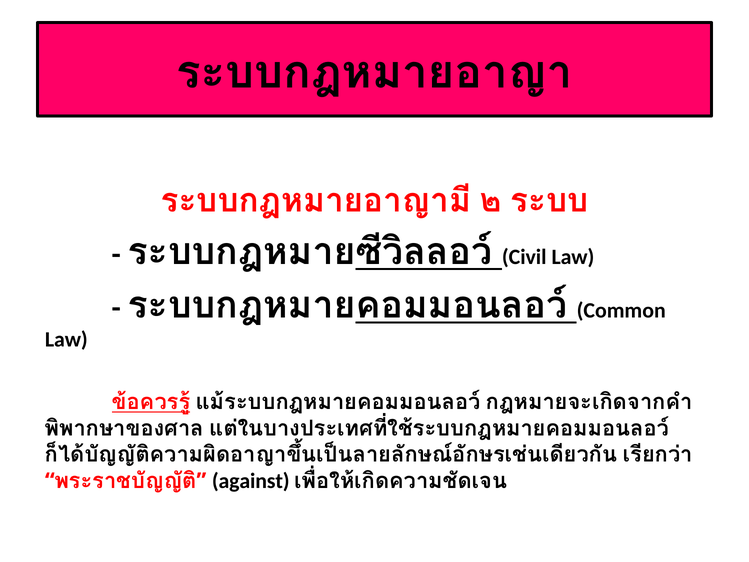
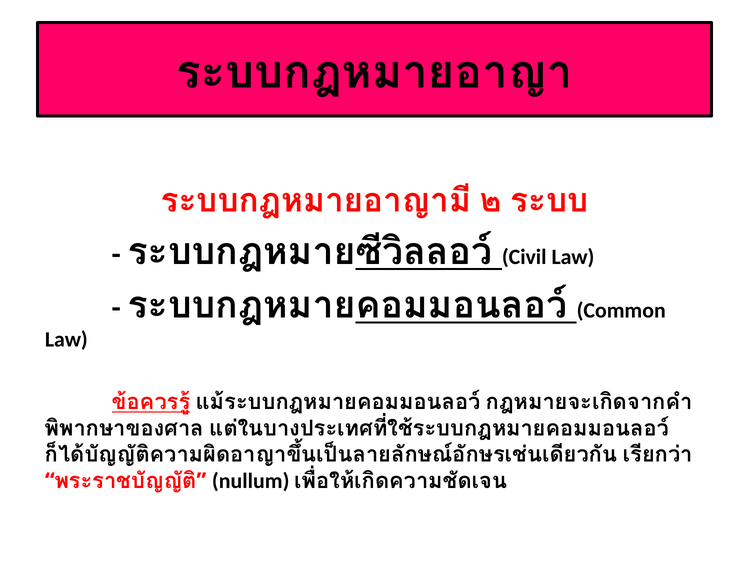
against: against -> nullum
